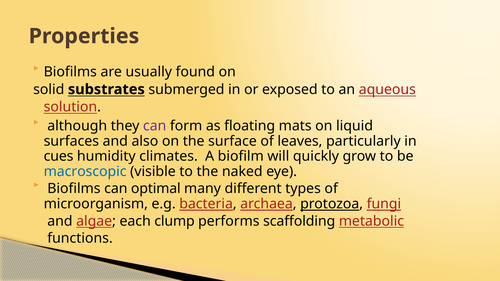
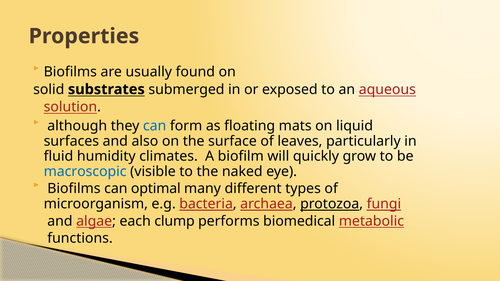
can at (155, 126) colour: purple -> blue
cues: cues -> fluid
scaffolding: scaffolding -> biomedical
